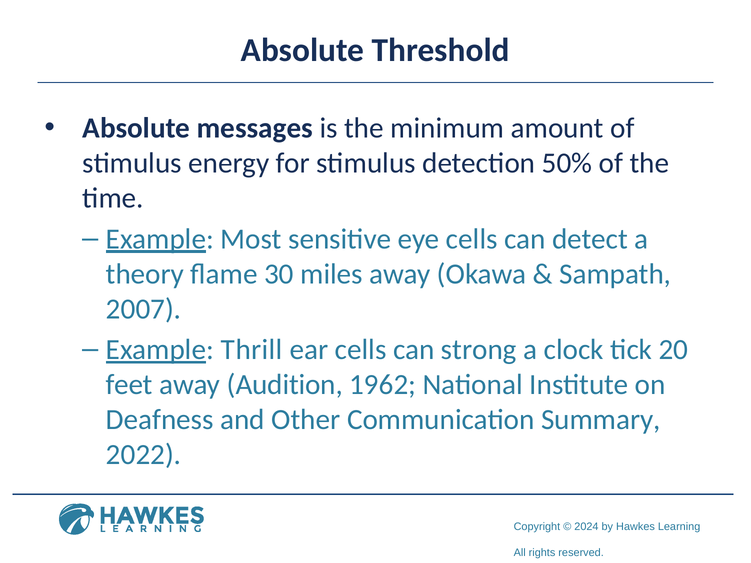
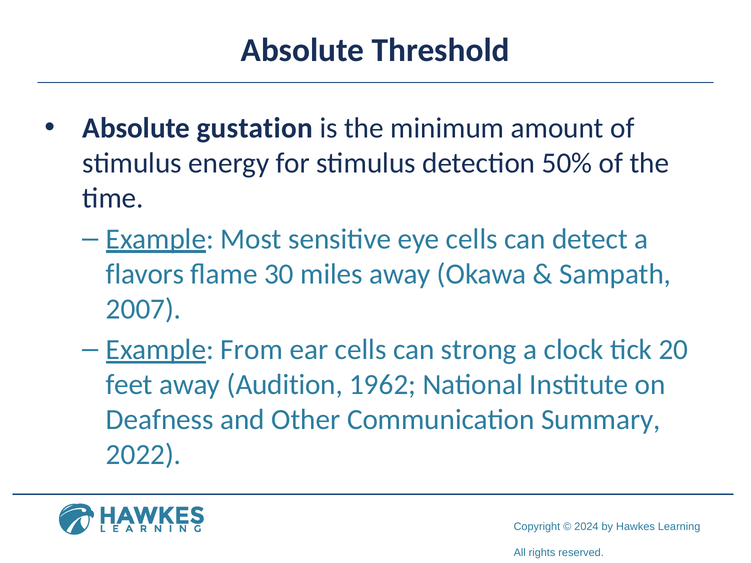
messages: messages -> gustation
theory: theory -> flavors
Thrill: Thrill -> From
